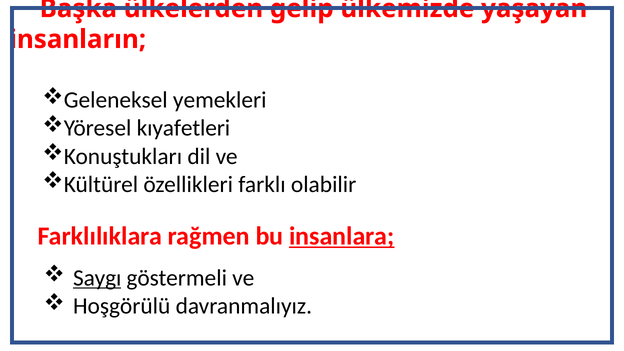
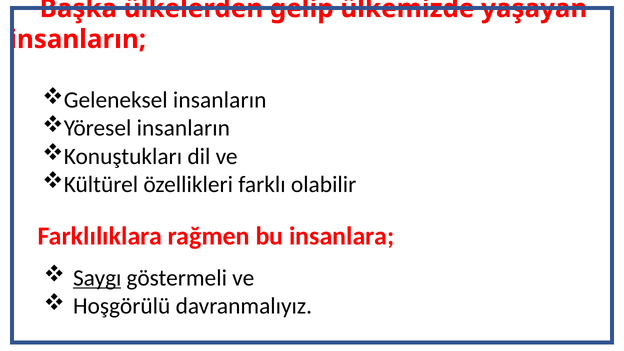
Geleneksel yemekleri: yemekleri -> insanların
Yöresel kıyafetleri: kıyafetleri -> insanların
insanlara underline: present -> none
